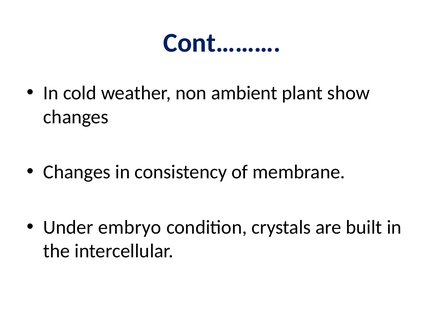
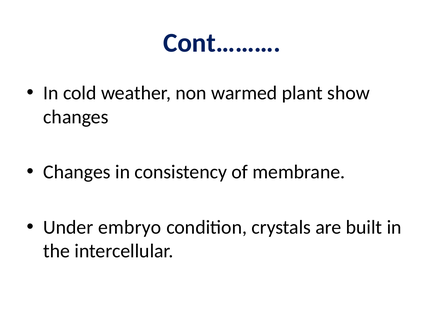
ambient: ambient -> warmed
